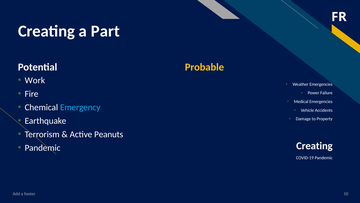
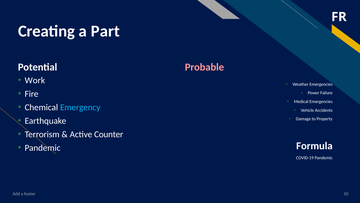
Probable colour: yellow -> pink
Peanuts: Peanuts -> Counter
Creating at (314, 146): Creating -> Formula
